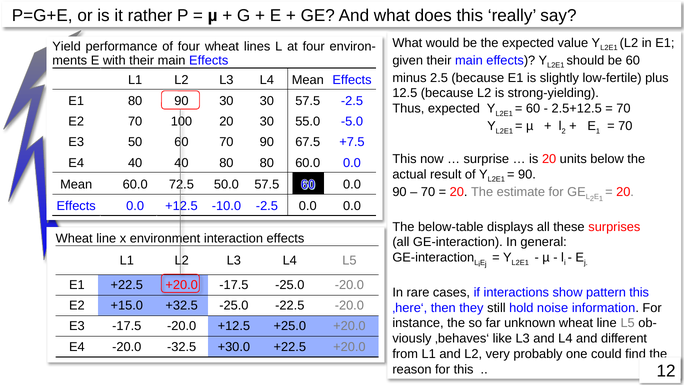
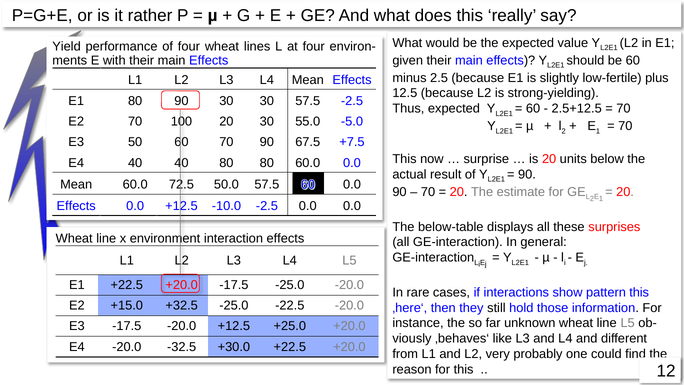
noise: noise -> those
